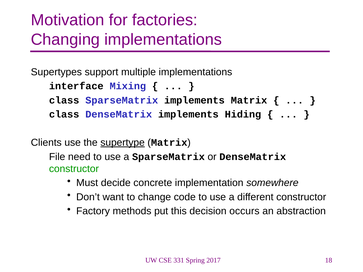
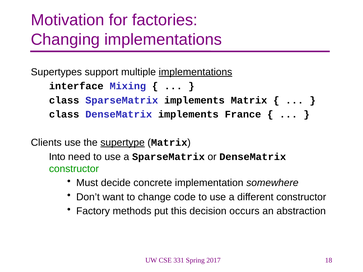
implementations at (195, 72) underline: none -> present
Hiding: Hiding -> France
File: File -> Into
